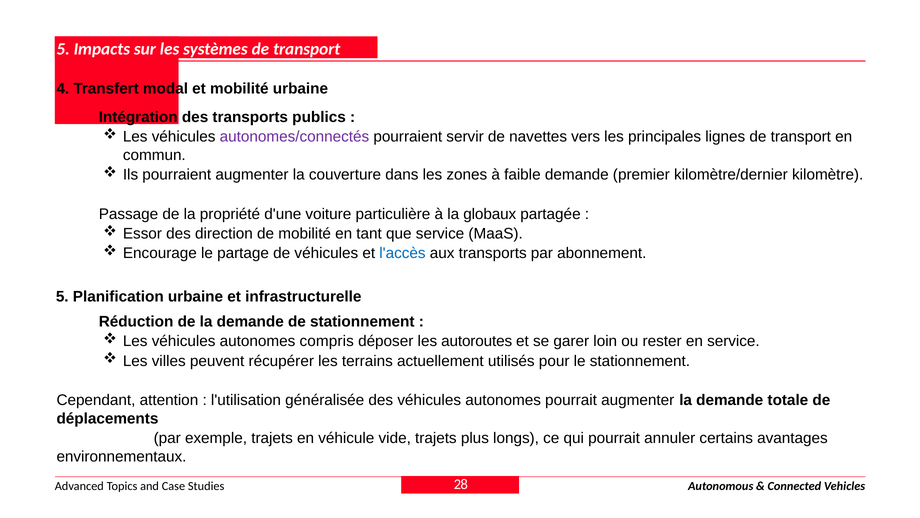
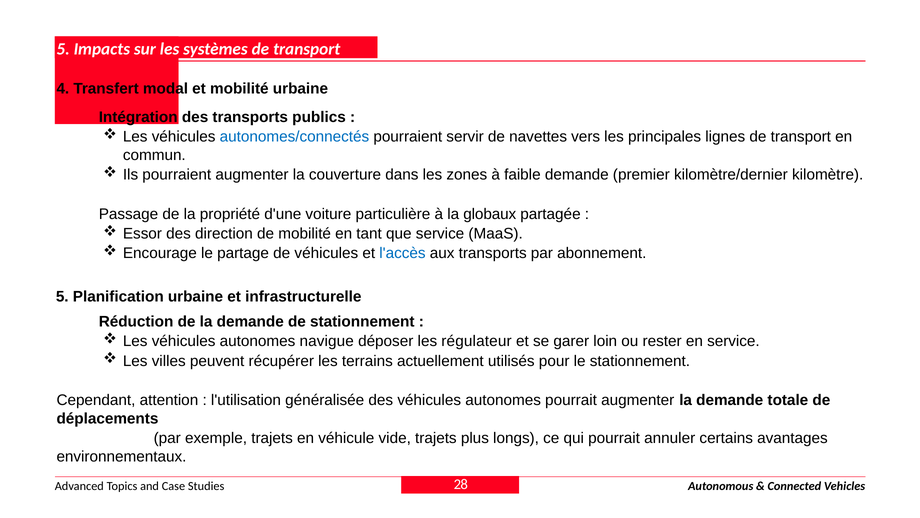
autonomes/connectés colour: purple -> blue
compris: compris -> navigue
autoroutes: autoroutes -> régulateur
